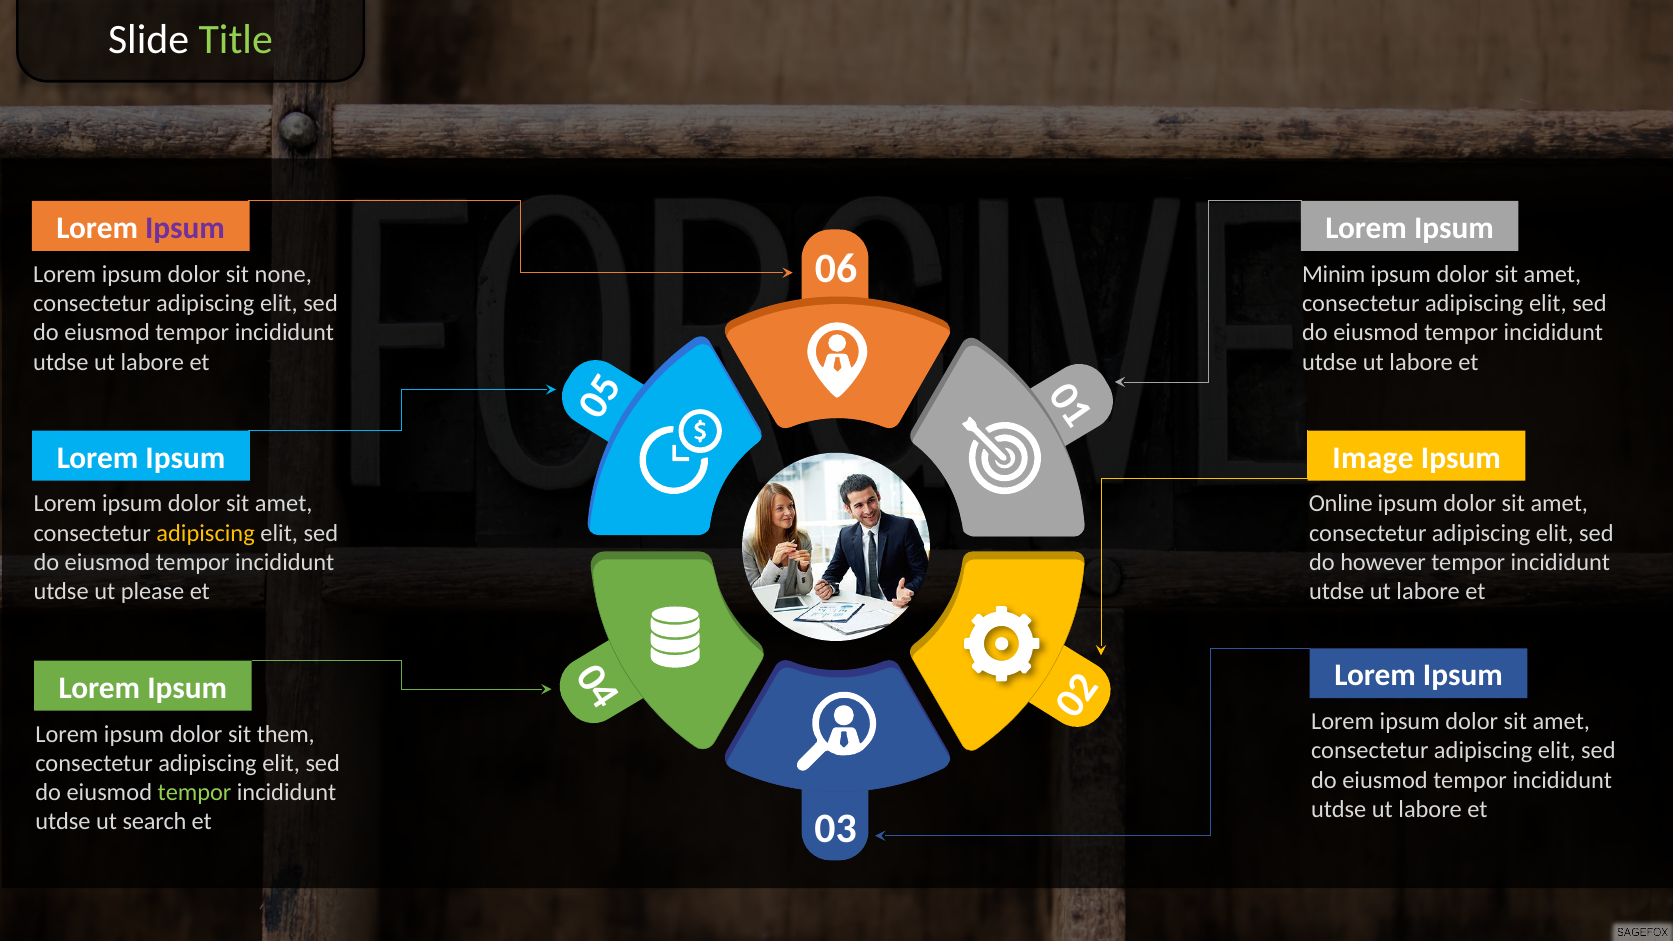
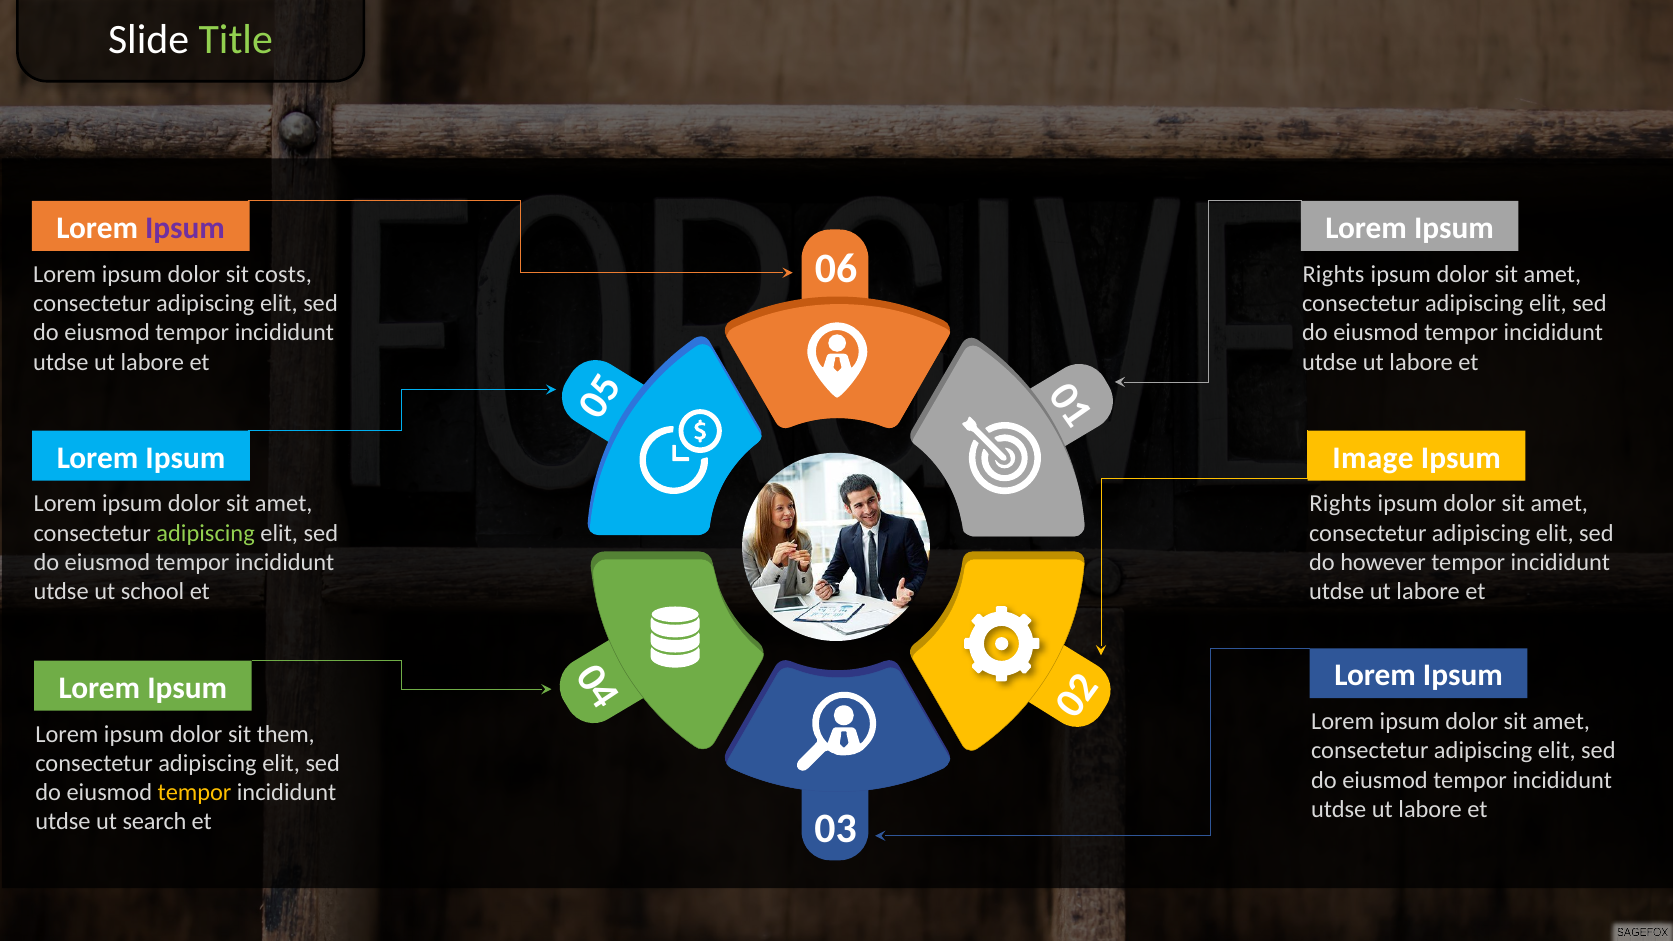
none: none -> costs
Minim at (1334, 274): Minim -> Rights
Online at (1341, 504): Online -> Rights
adipiscing at (206, 533) colour: yellow -> light green
please: please -> school
tempor at (194, 793) colour: light green -> yellow
